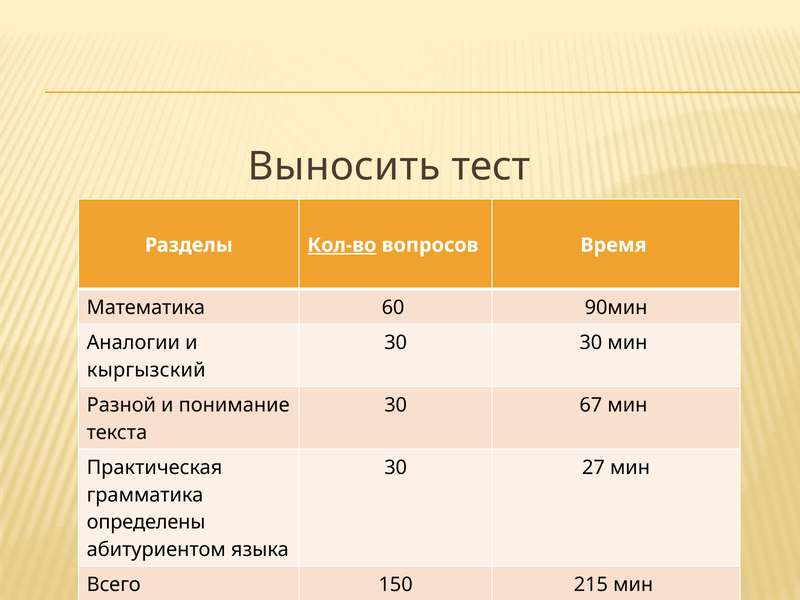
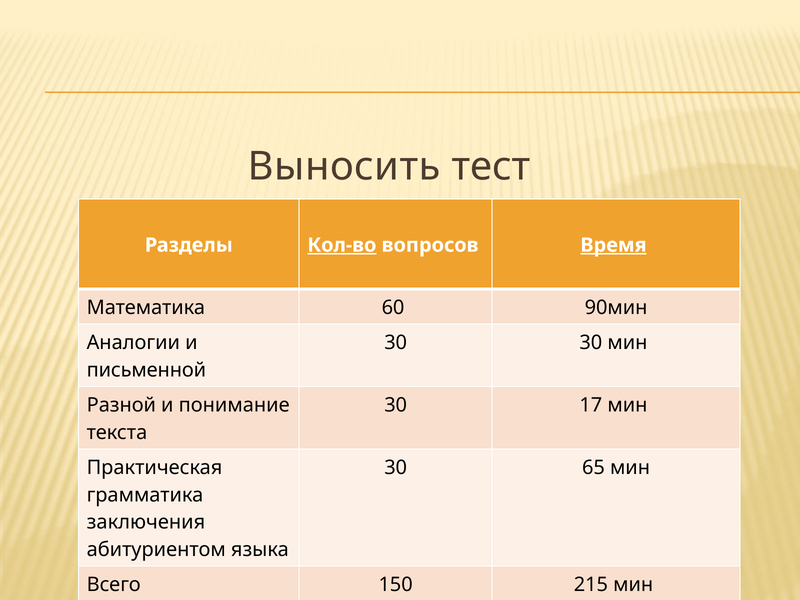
Время underline: none -> present
кыргызский: кыргызский -> письменной
67: 67 -> 17
27: 27 -> 65
определены: определены -> заключения
